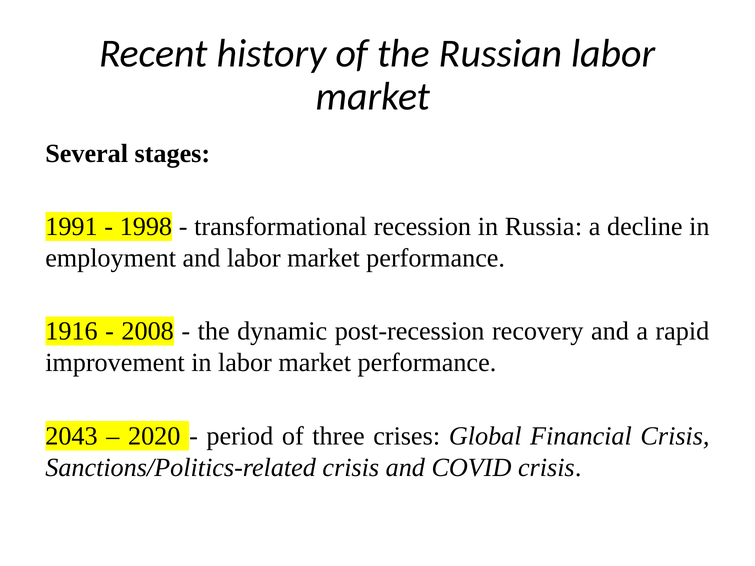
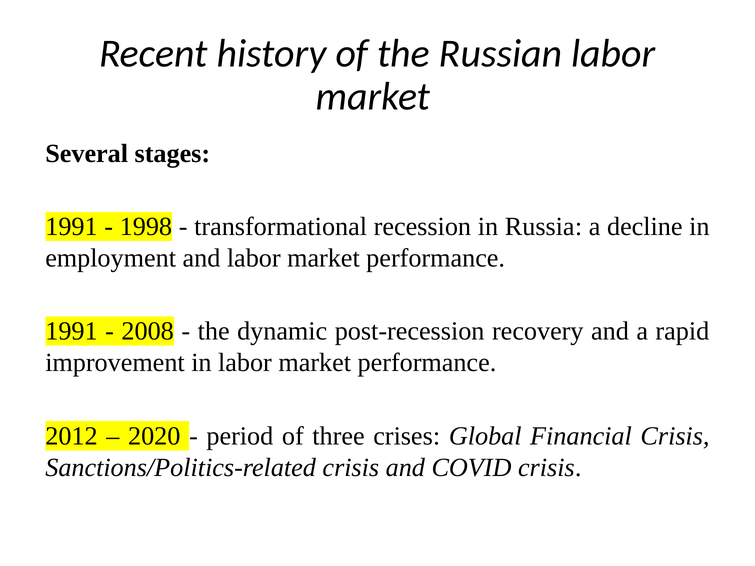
1916 at (71, 331): 1916 -> 1991
2043: 2043 -> 2012
